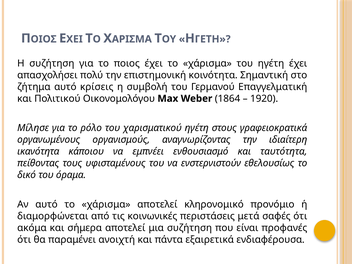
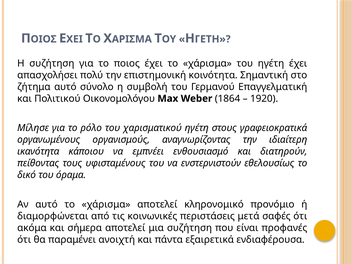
κρίσεις: κρίσεις -> σύνολο
ταυτότητα: ταυτότητα -> διατηρούν
